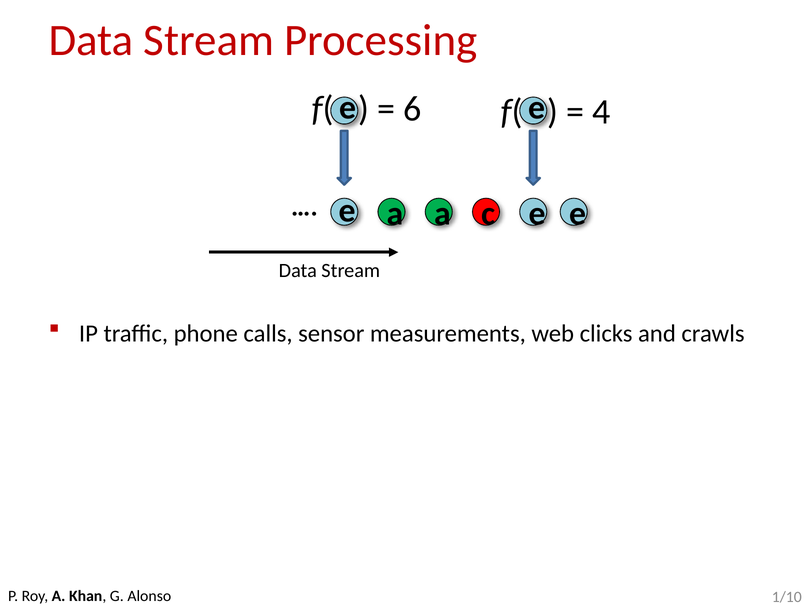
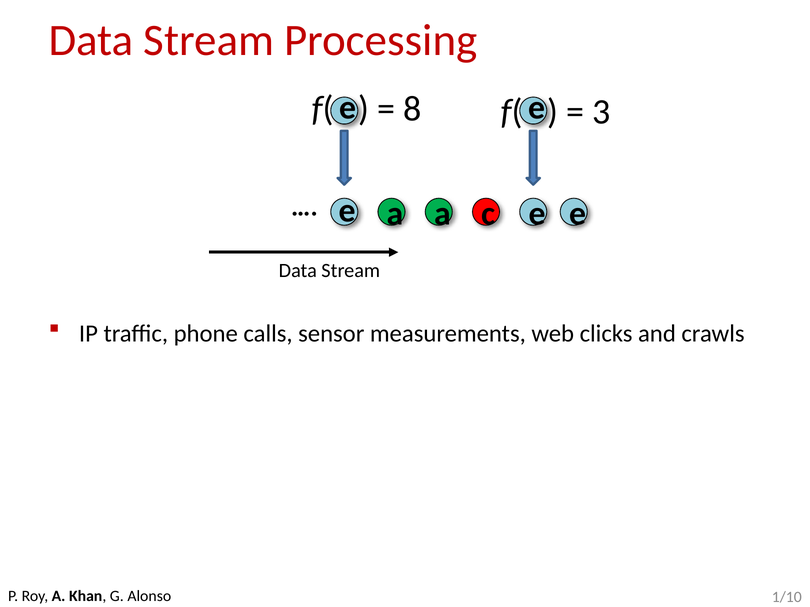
6: 6 -> 8
4: 4 -> 3
